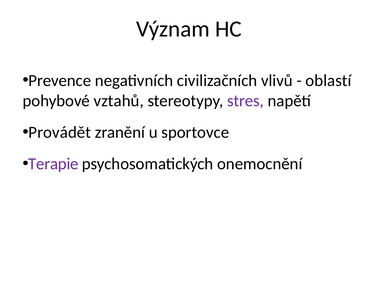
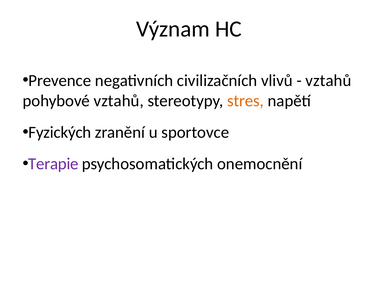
oblastí at (328, 80): oblastí -> vztahů
stres colour: purple -> orange
Provádět: Provádět -> Fyzických
